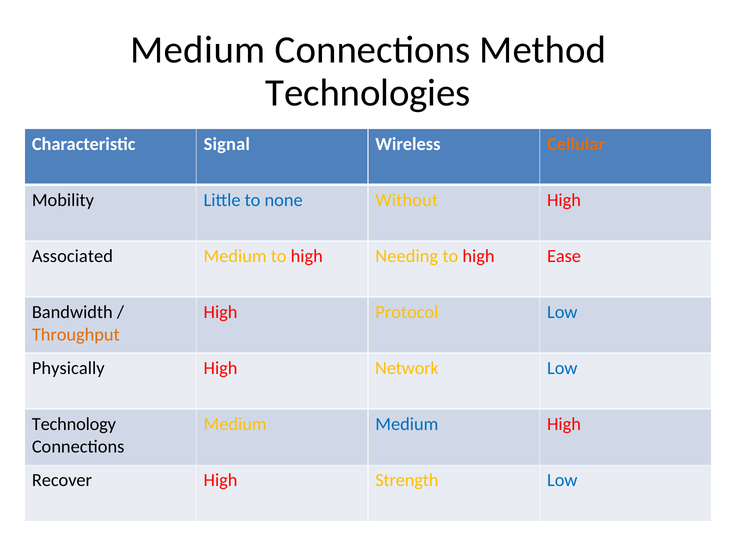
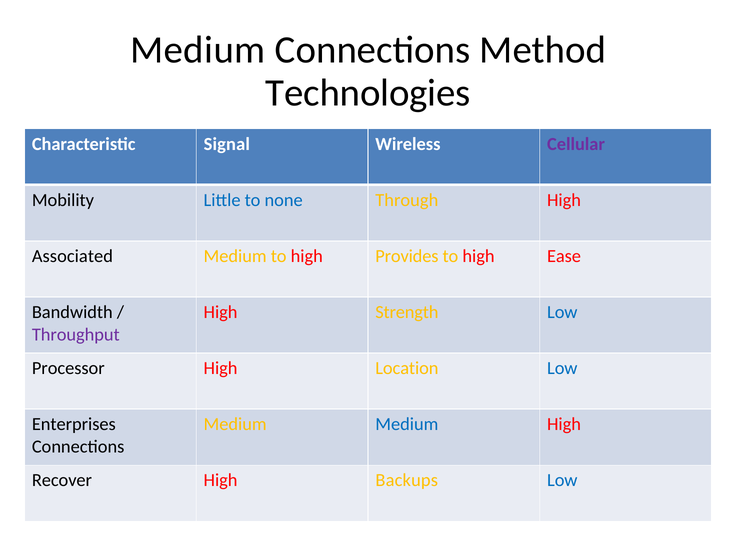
Cellular colour: orange -> purple
Without: Without -> Through
Needing: Needing -> Provides
Protocol: Protocol -> Strength
Throughput colour: orange -> purple
Physically: Physically -> Processor
Network: Network -> Location
Technology: Technology -> Enterprises
Strength: Strength -> Backups
